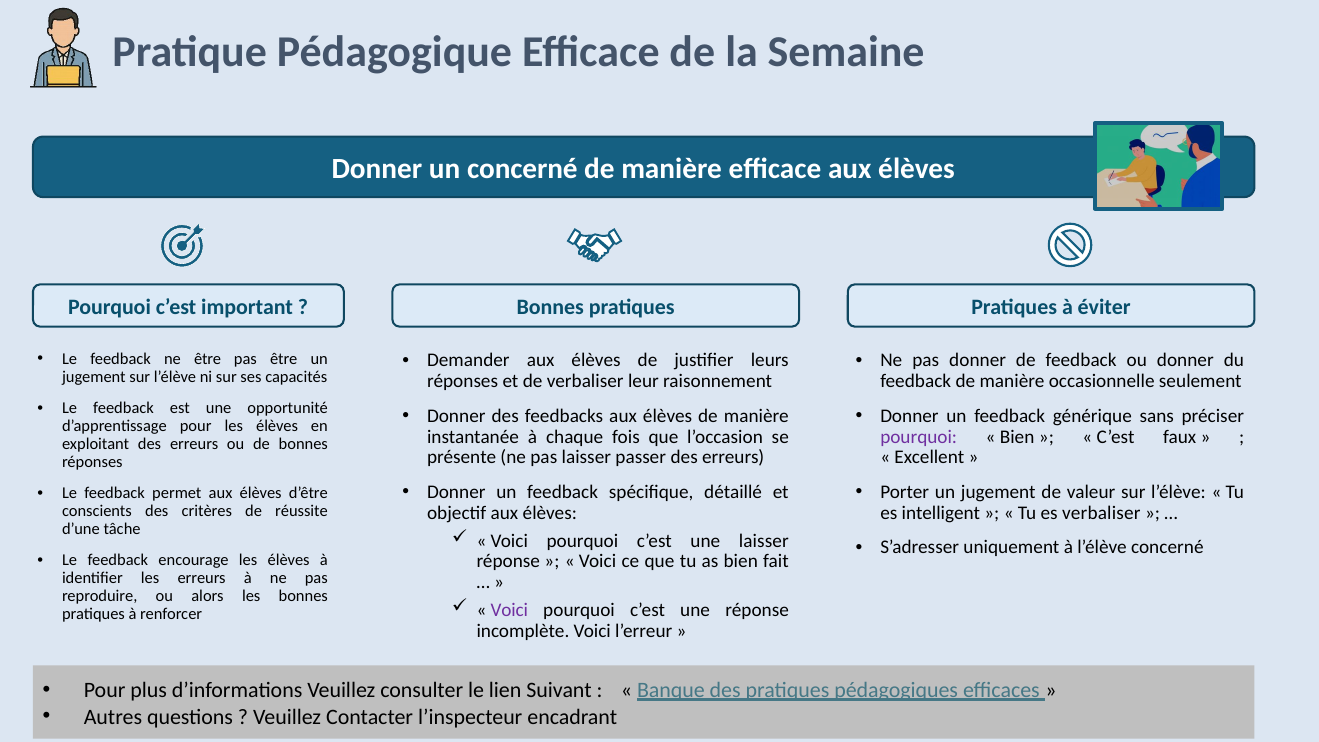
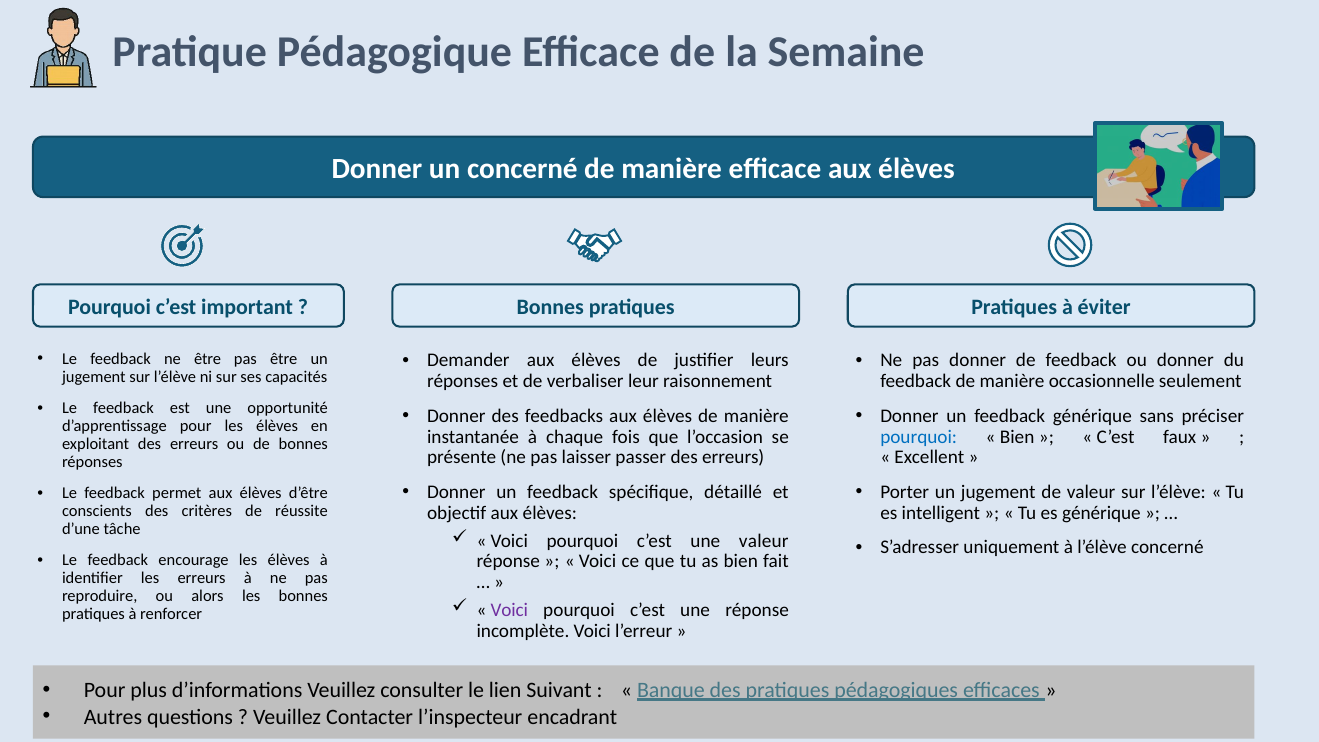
pourquoi at (919, 437) colour: purple -> blue
es verbaliser: verbaliser -> générique
une laisser: laisser -> valeur
